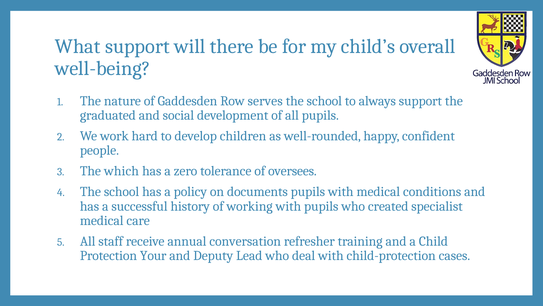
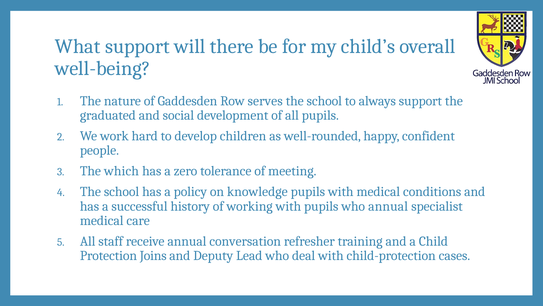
oversees: oversees -> meeting
documents: documents -> knowledge
who created: created -> annual
Your: Your -> Joins
